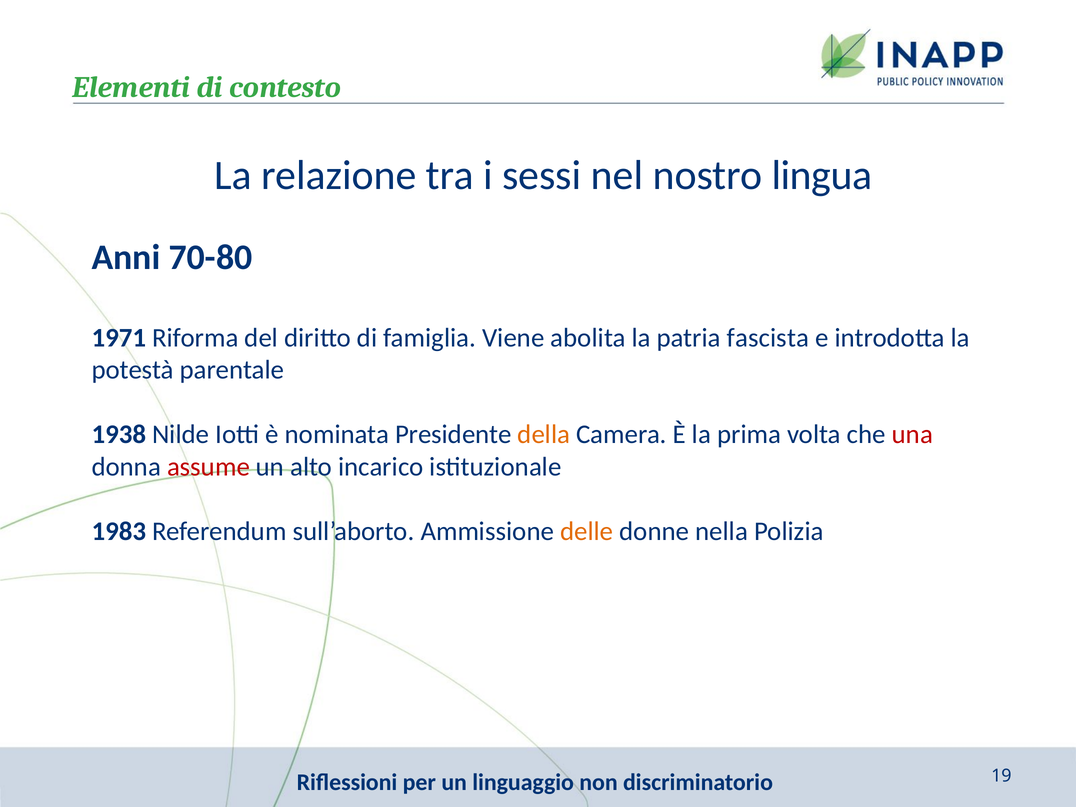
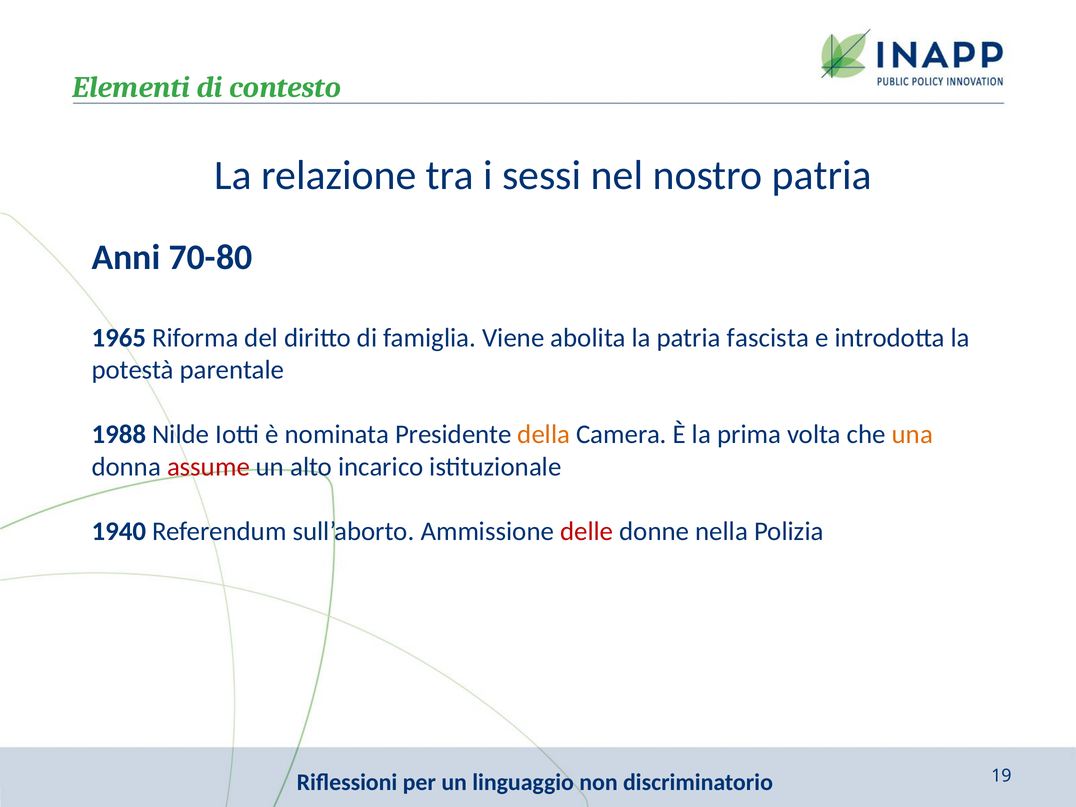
nostro lingua: lingua -> patria
1971: 1971 -> 1965
1938: 1938 -> 1988
una colour: red -> orange
1983: 1983 -> 1940
delle colour: orange -> red
